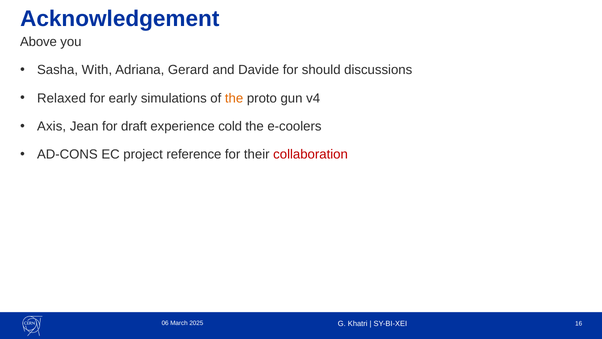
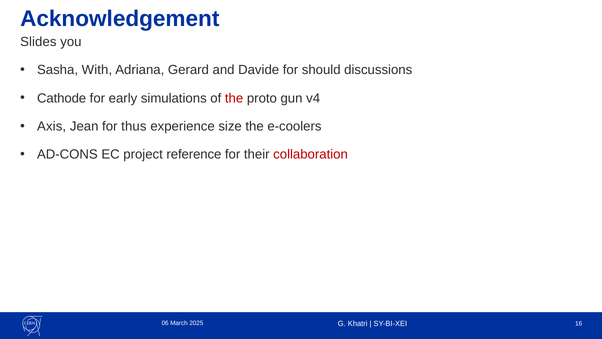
Above: Above -> Slides
Relaxed: Relaxed -> Cathode
the at (234, 98) colour: orange -> red
draft: draft -> thus
cold: cold -> size
